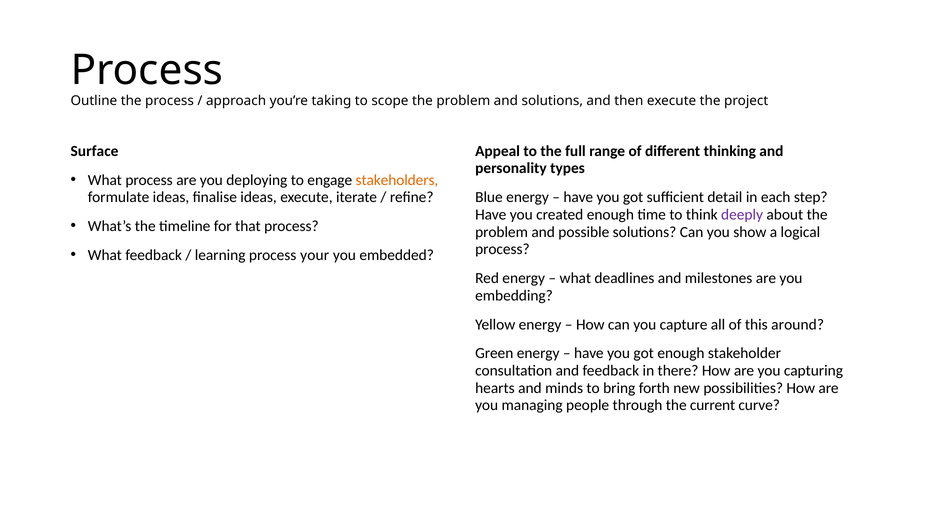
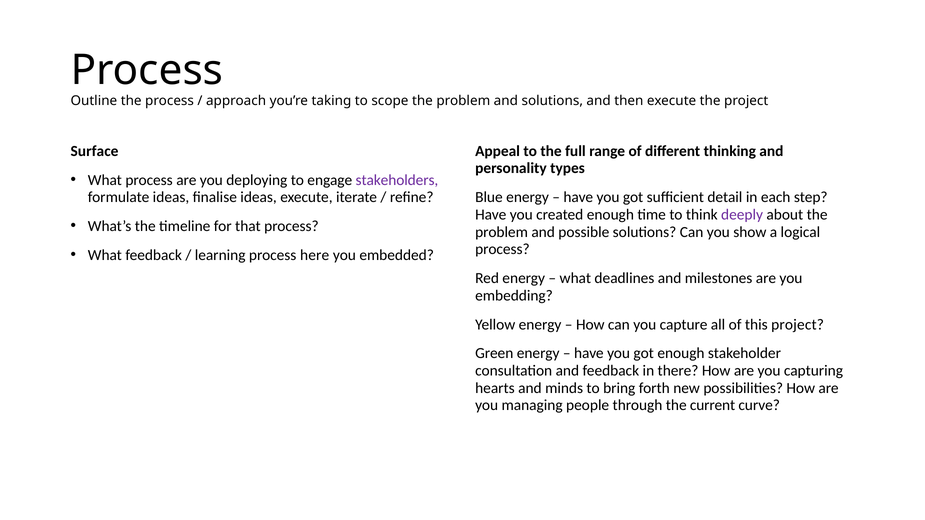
stakeholders colour: orange -> purple
your: your -> here
this around: around -> project
